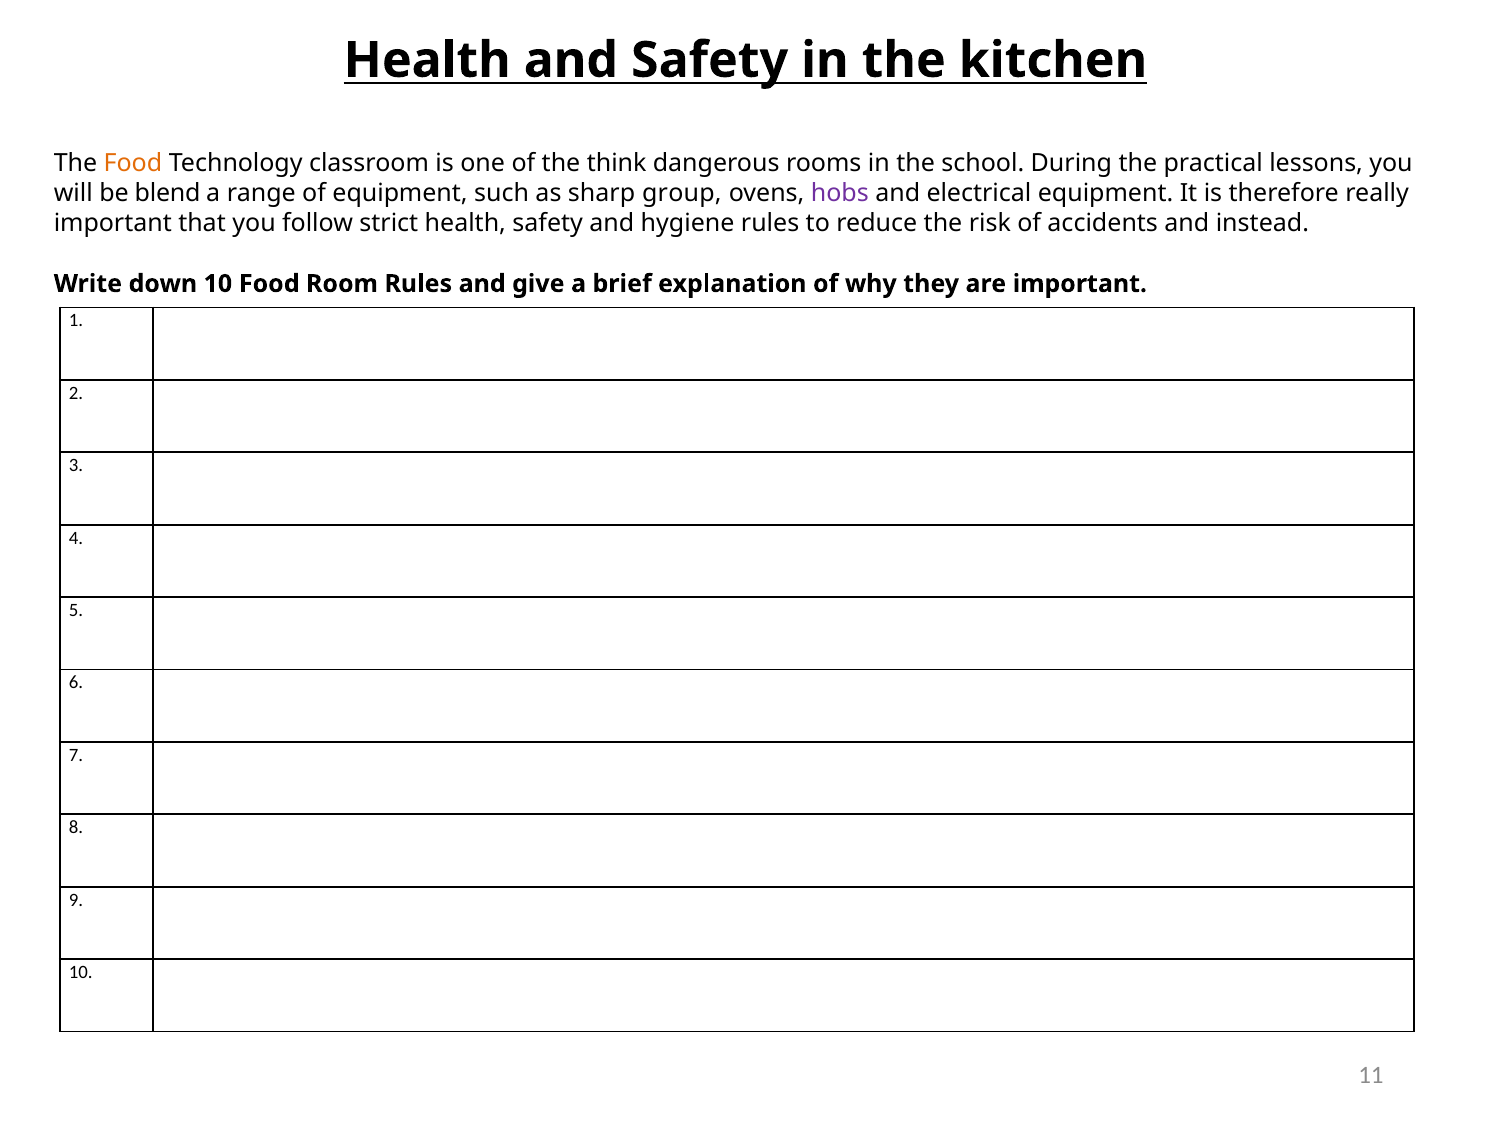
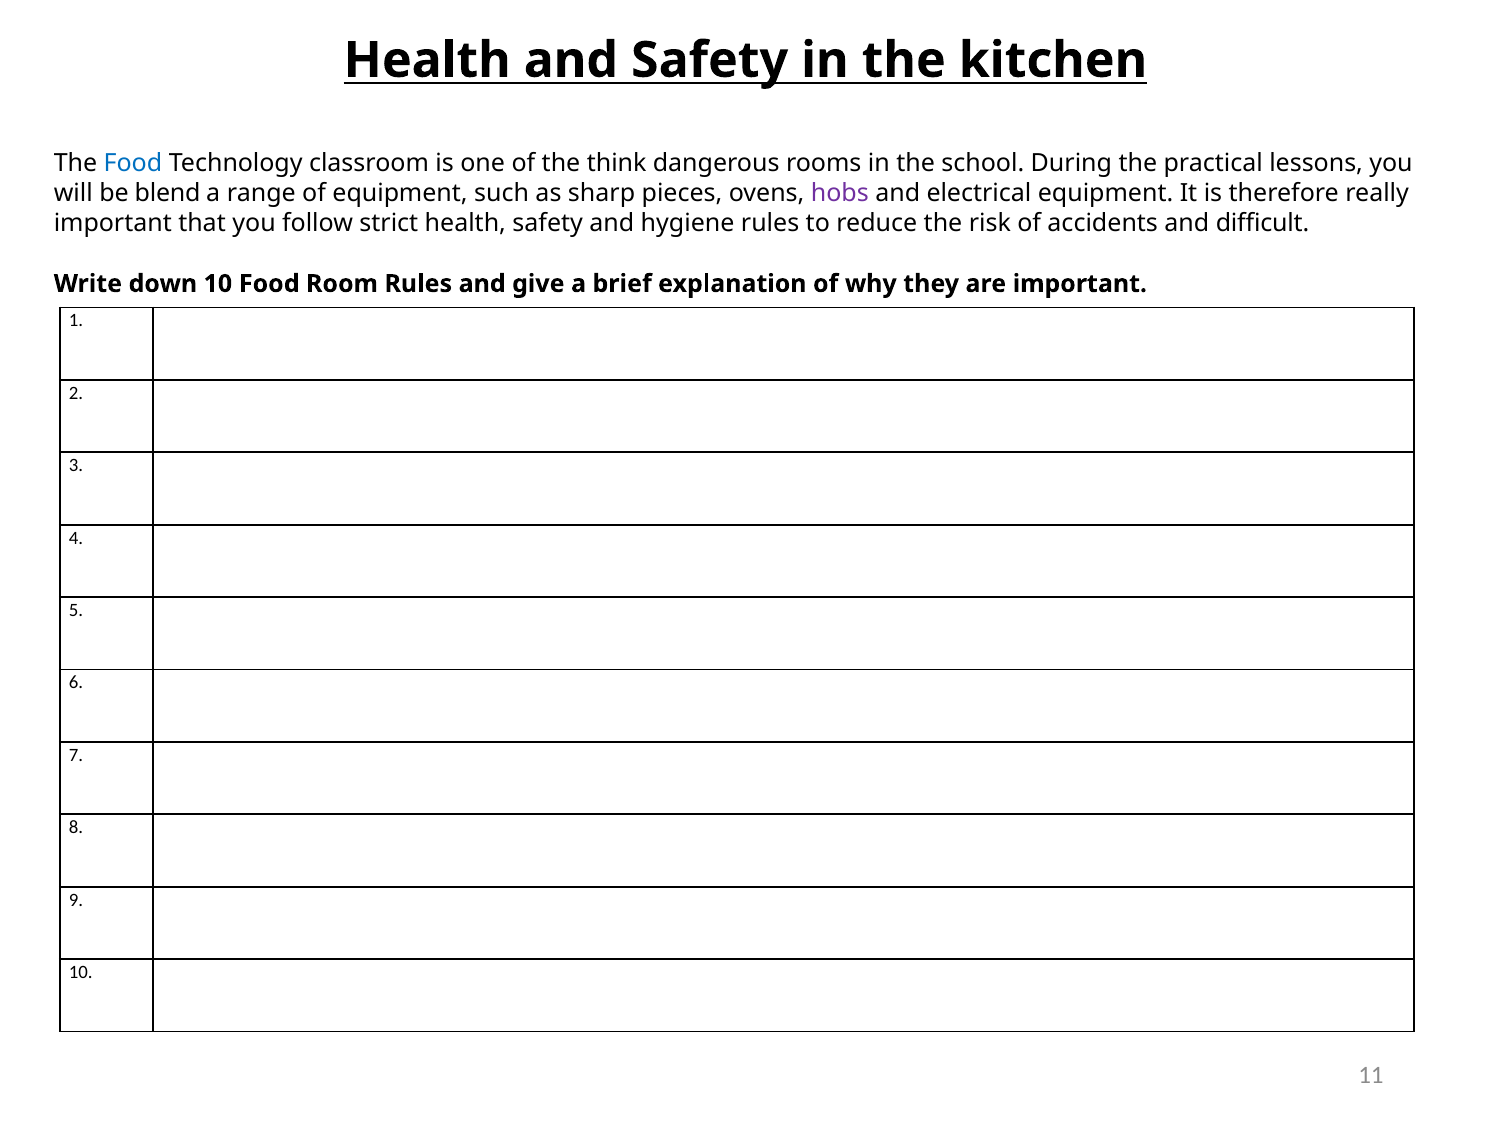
Food at (133, 164) colour: orange -> blue
group: group -> pieces
instead: instead -> difficult
